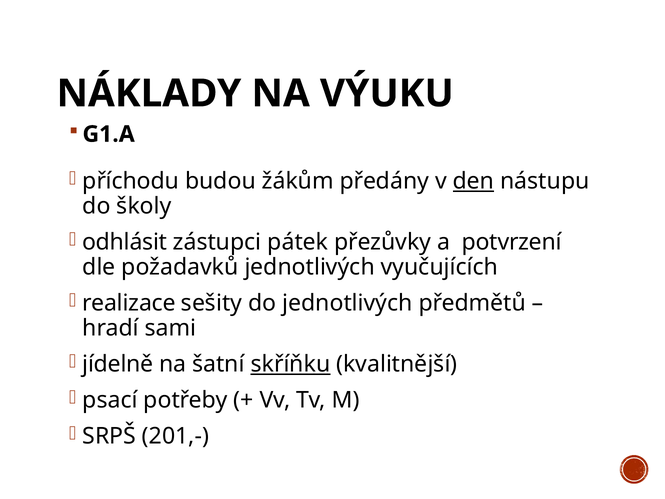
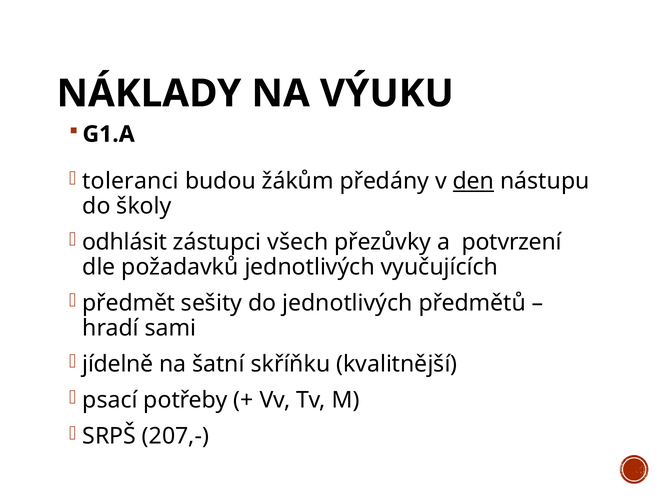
příchodu: příchodu -> toleranci
pátek: pátek -> všech
realizace: realizace -> předmět
skříňku underline: present -> none
201,-: 201,- -> 207,-
